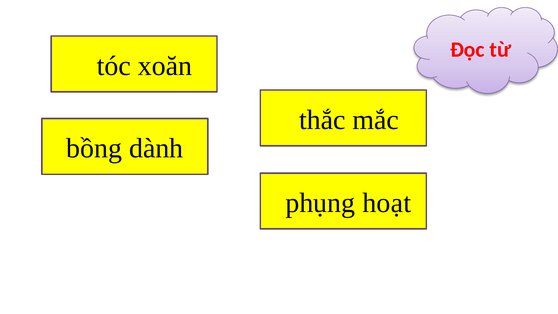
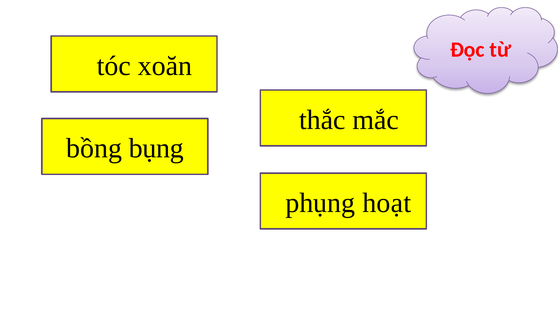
dành: dành -> bụng
